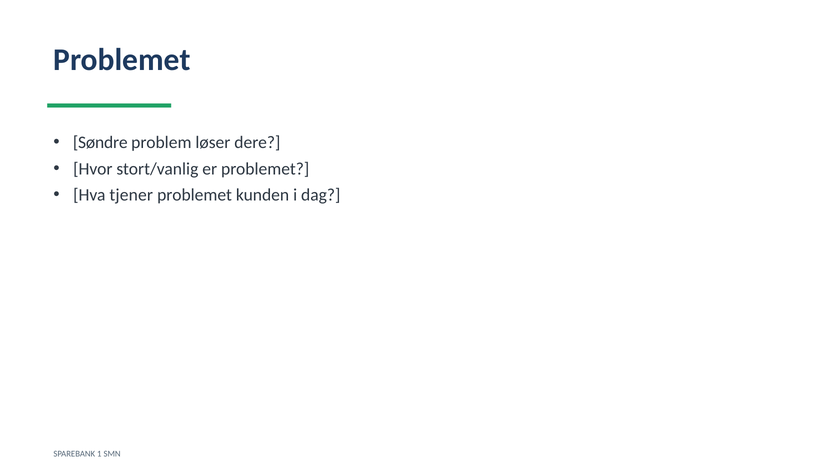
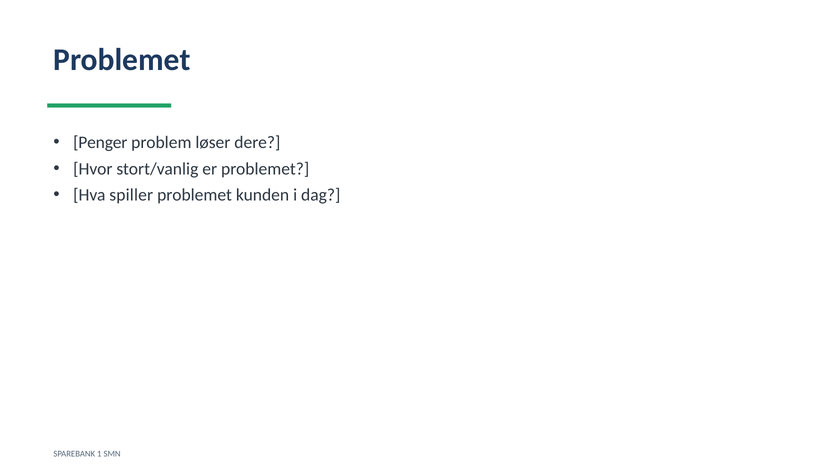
Søndre: Søndre -> Penger
tjener: tjener -> spiller
